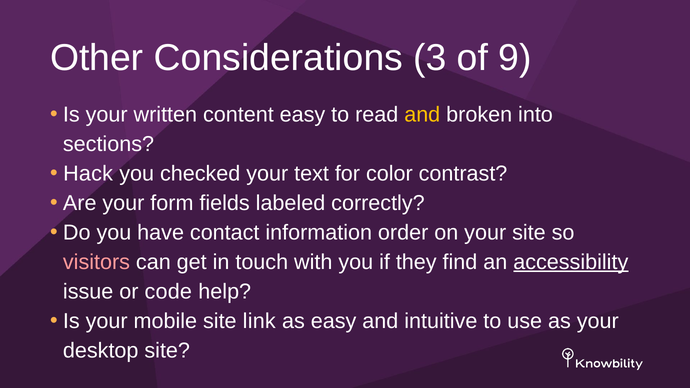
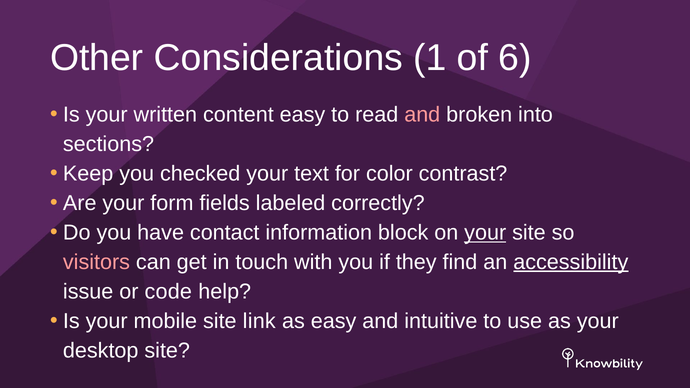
3: 3 -> 1
9: 9 -> 6
and at (422, 115) colour: yellow -> pink
Hack: Hack -> Keep
order: order -> block
your at (485, 233) underline: none -> present
